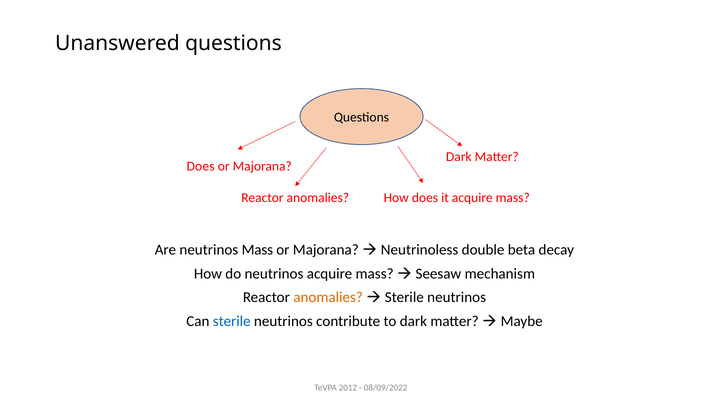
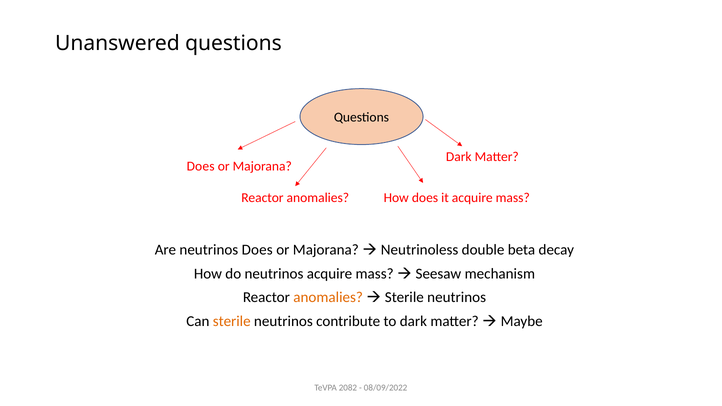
neutrinos Mass: Mass -> Does
sterile at (232, 321) colour: blue -> orange
2012: 2012 -> 2082
